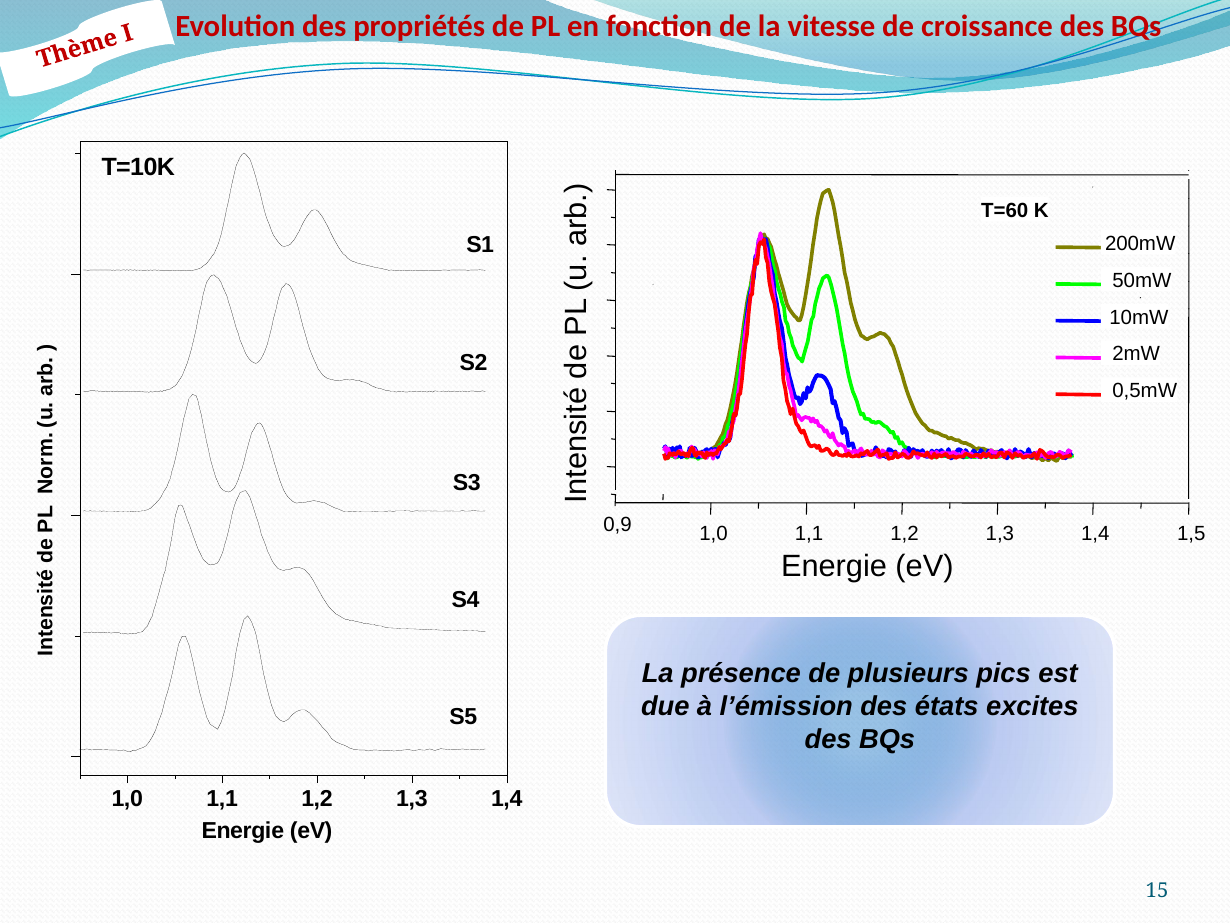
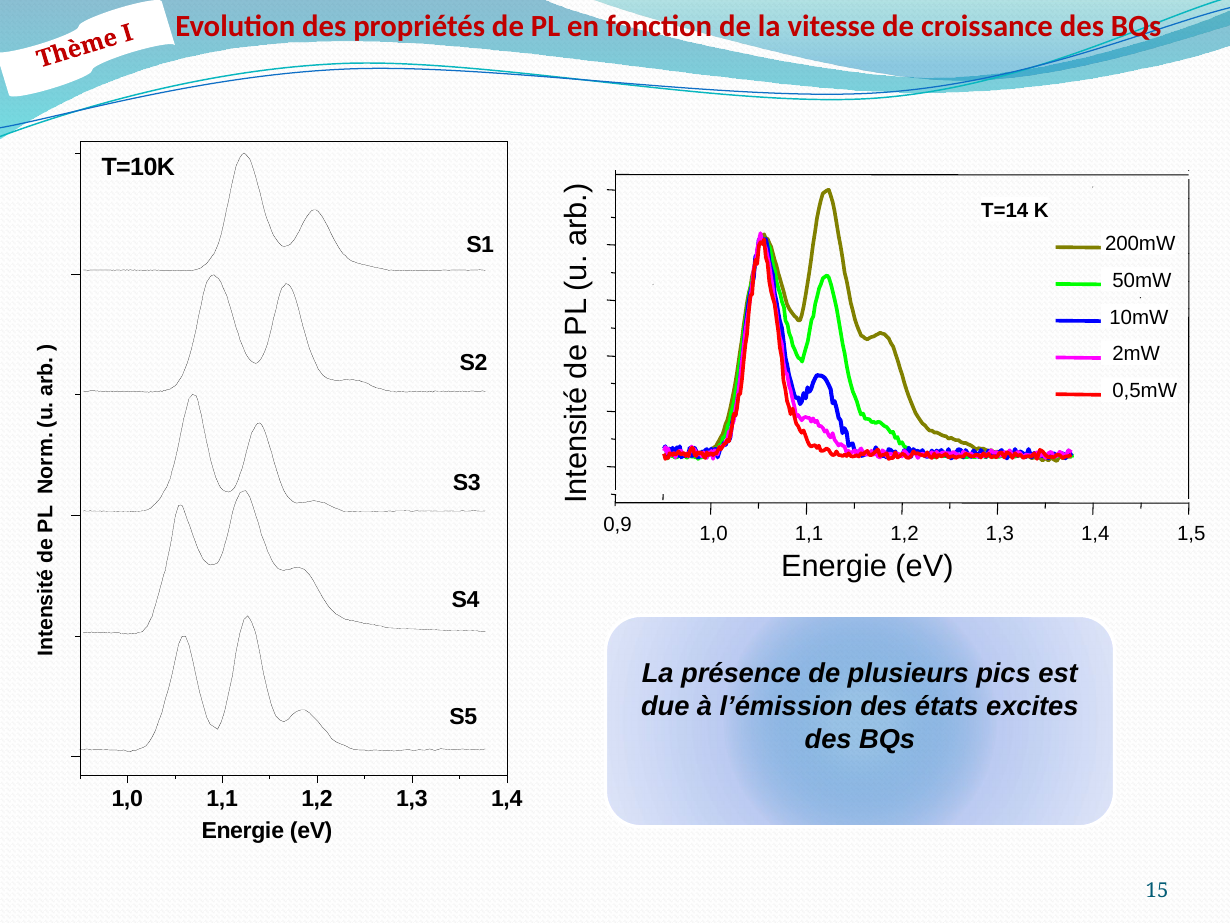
T=60: T=60 -> T=14
